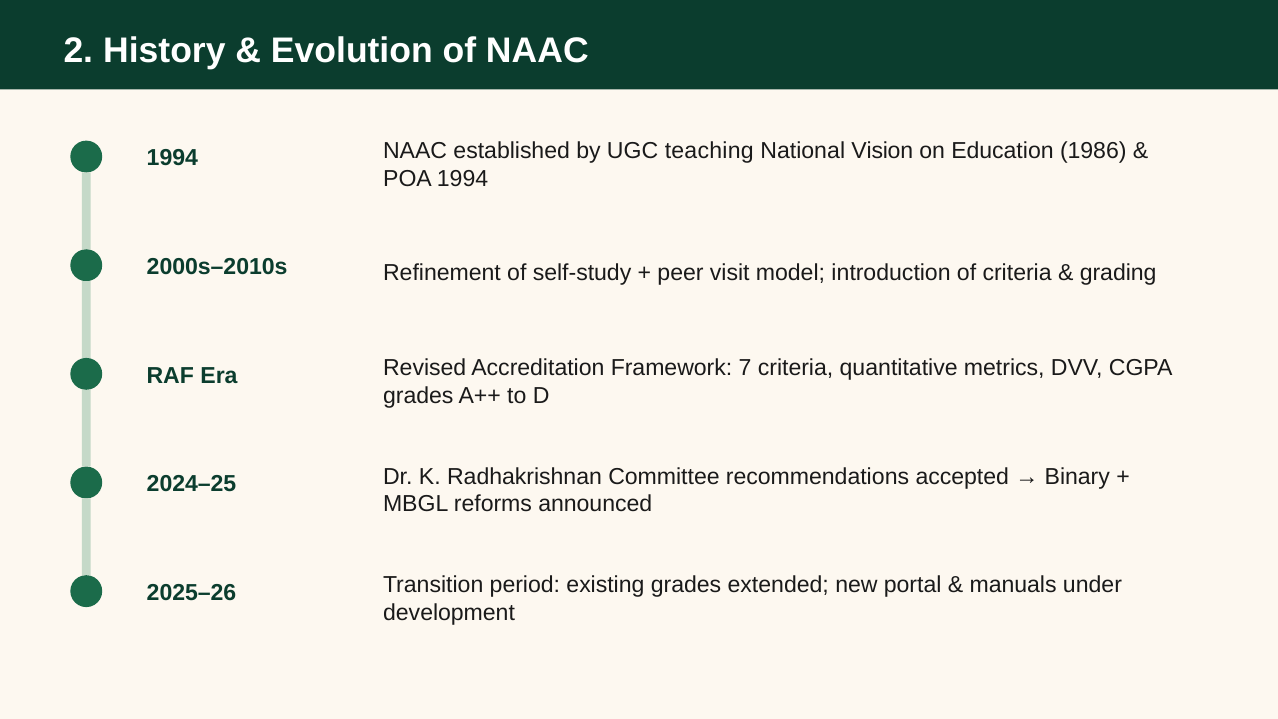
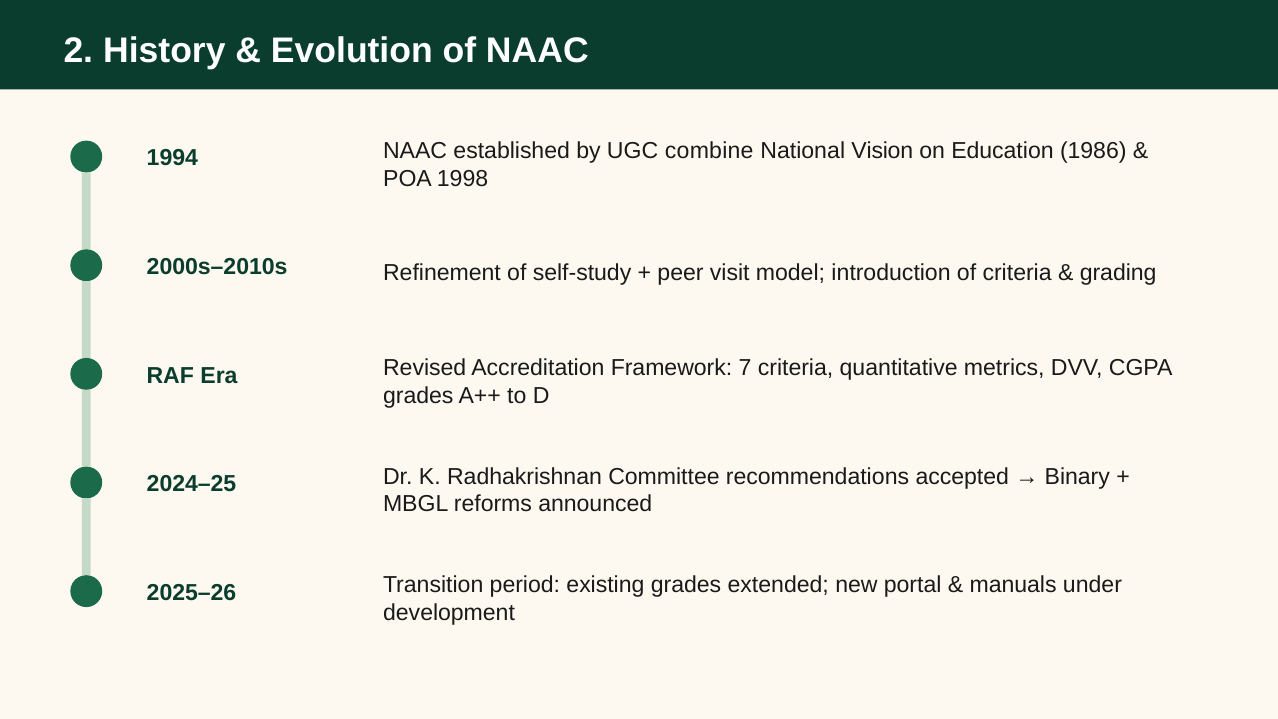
teaching: teaching -> combine
POA 1994: 1994 -> 1998
